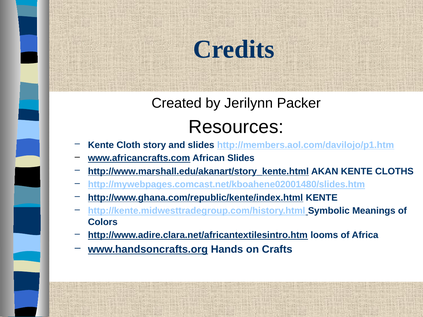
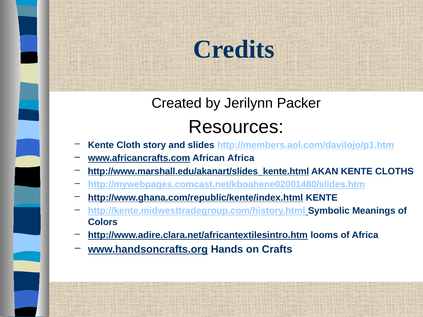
African Slides: Slides -> Africa
http://www.marshall.edu/akanart/story_kente.html: http://www.marshall.edu/akanart/story_kente.html -> http://www.marshall.edu/akanart/slides_kente.html
